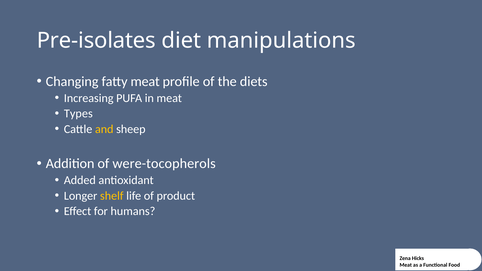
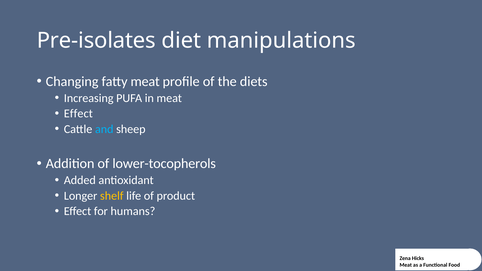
Types at (78, 114): Types -> Effect
and colour: yellow -> light blue
were-tocopherols: were-tocopherols -> lower-tocopherols
